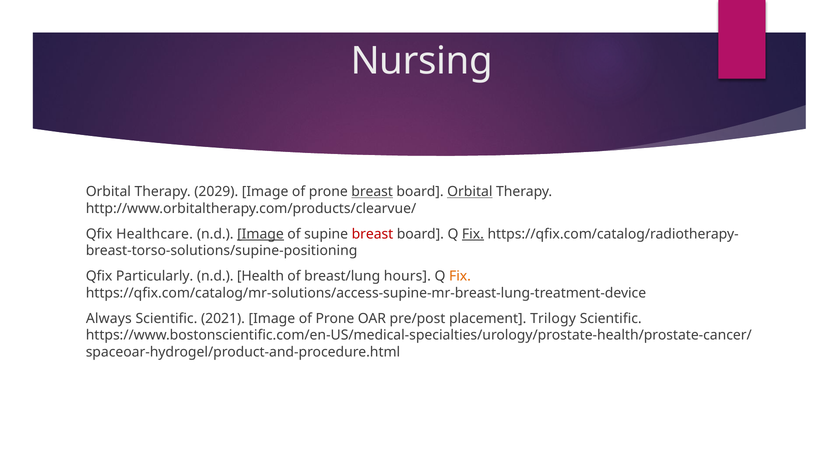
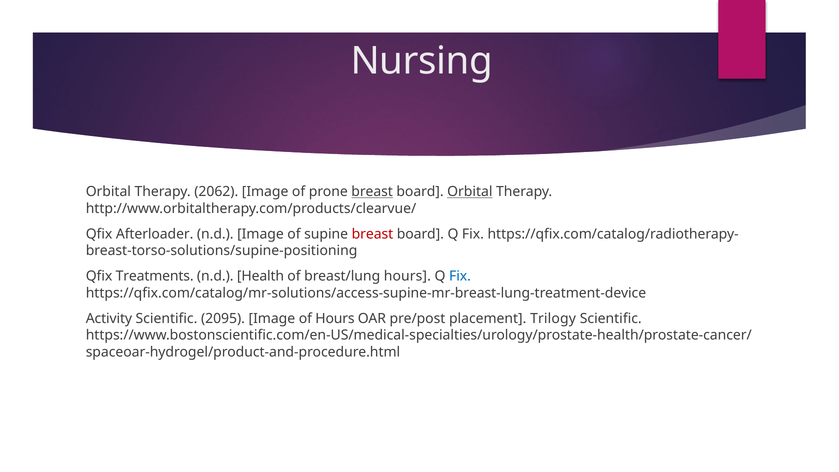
2029: 2029 -> 2062
Healthcare: Healthcare -> Afterloader
Image at (260, 234) underline: present -> none
Fix at (473, 234) underline: present -> none
Particularly: Particularly -> Treatments
Fix at (460, 276) colour: orange -> blue
Always: Always -> Activity
2021: 2021 -> 2095
Prone at (335, 318): Prone -> Hours
